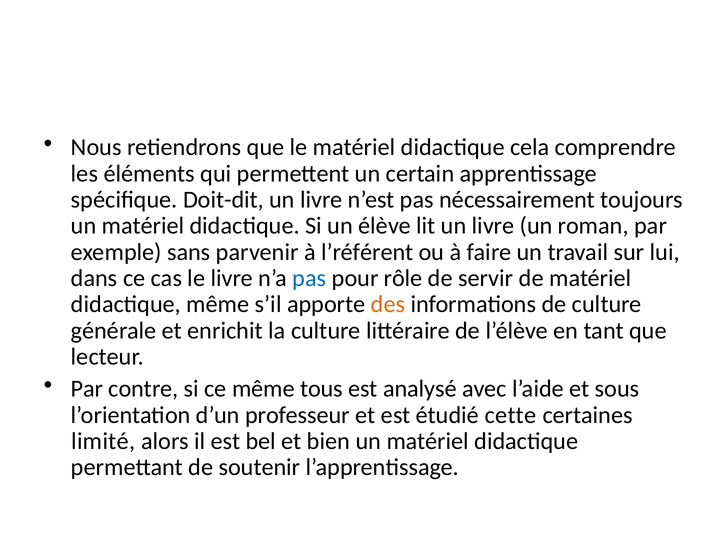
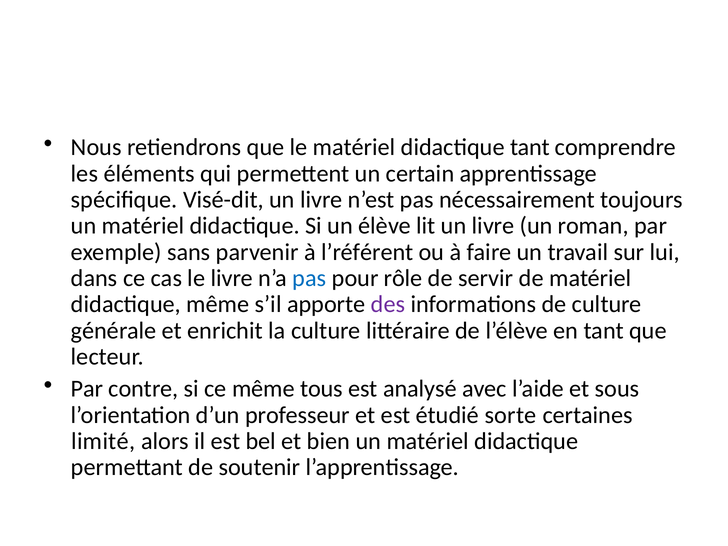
didactique cela: cela -> tant
Doit-dit: Doit-dit -> Visé-dit
des colour: orange -> purple
cette: cette -> sorte
